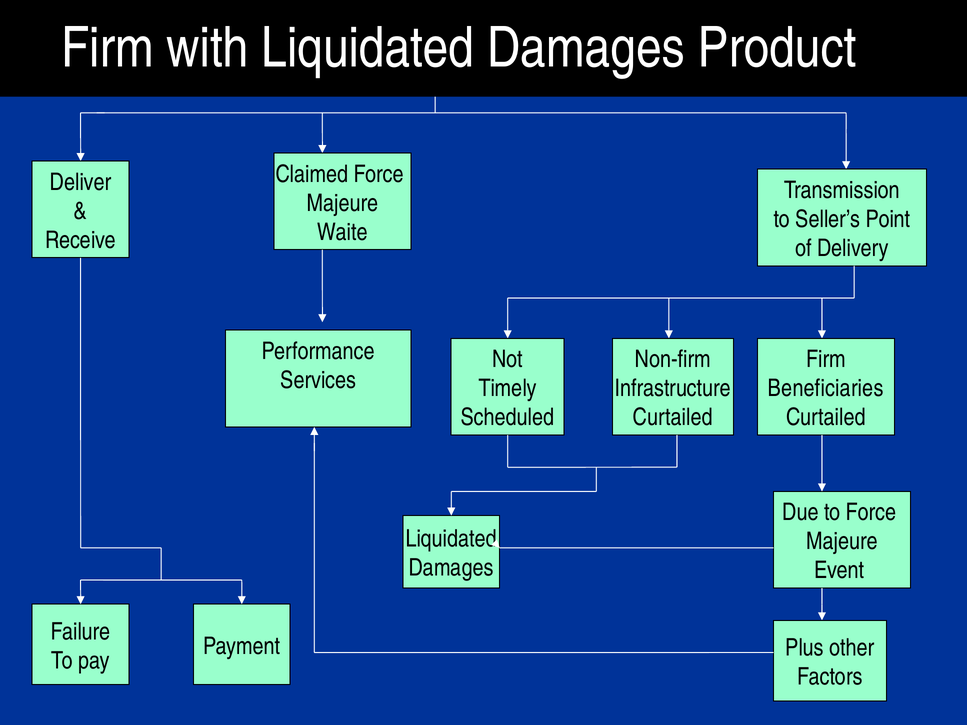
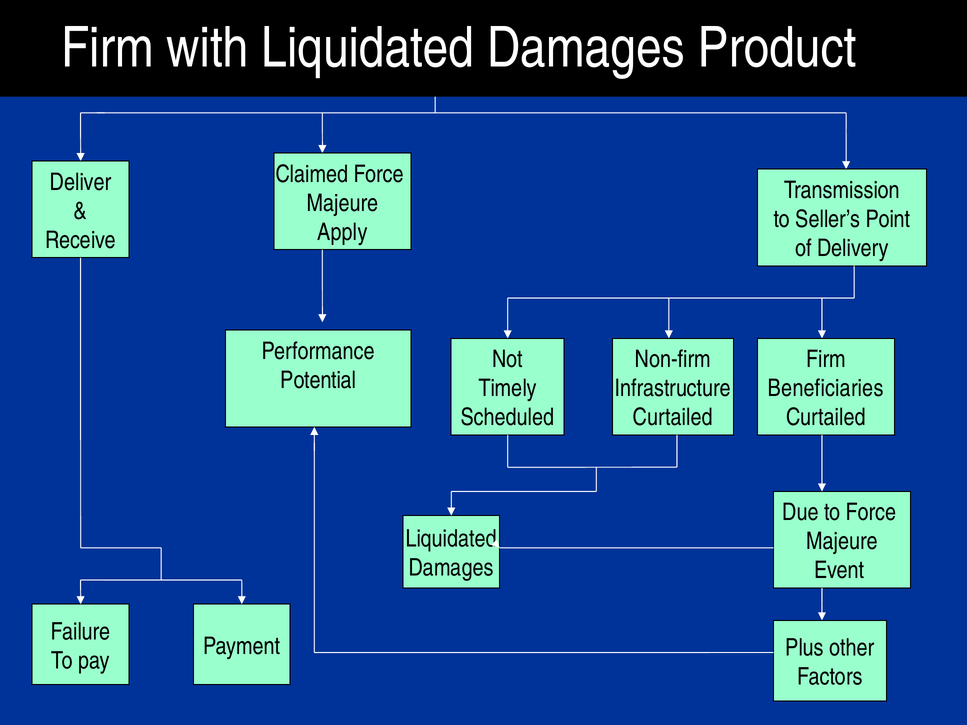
Waite: Waite -> Apply
Services: Services -> Potential
